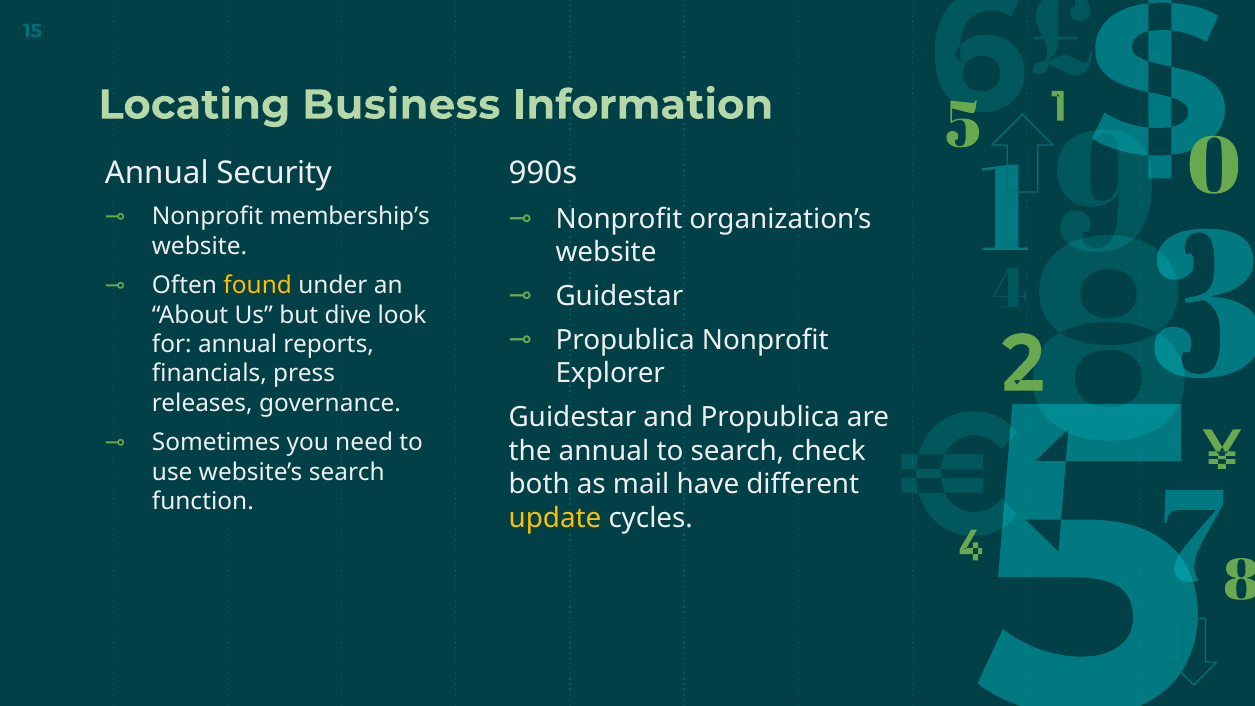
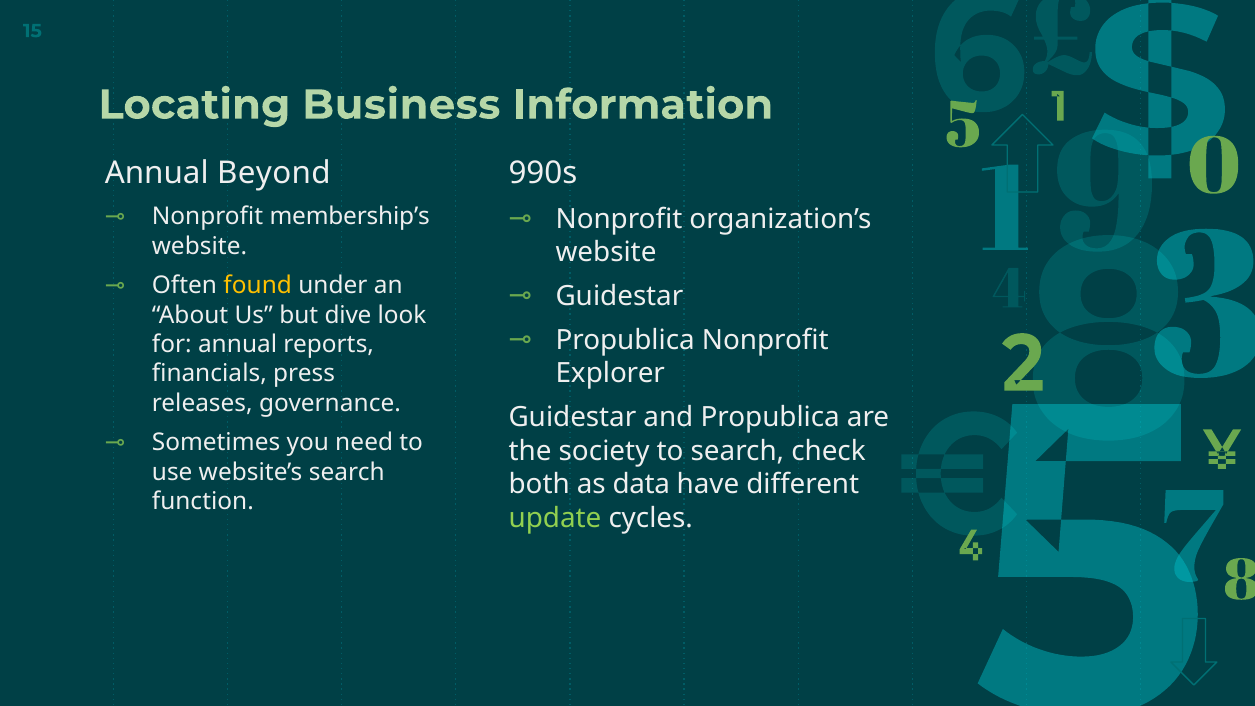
Security: Security -> Beyond
the annual: annual -> society
mail: mail -> data
update colour: yellow -> light green
